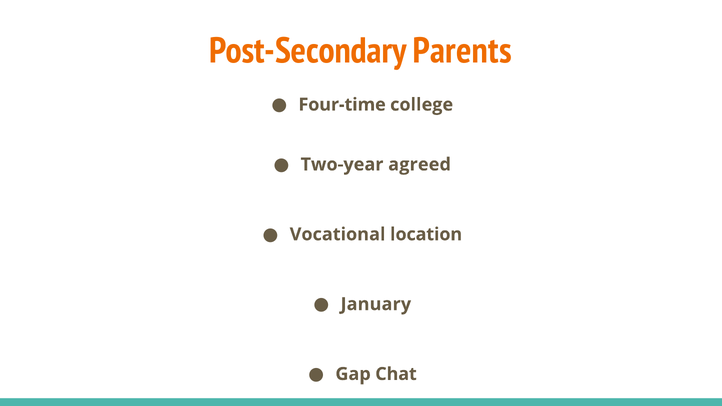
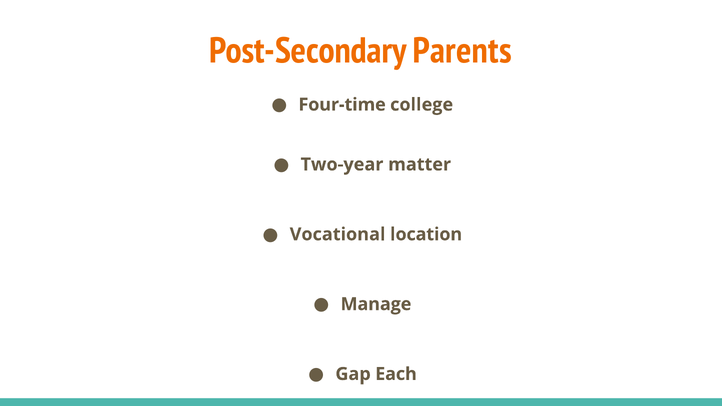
agreed: agreed -> matter
January: January -> Manage
Chat: Chat -> Each
